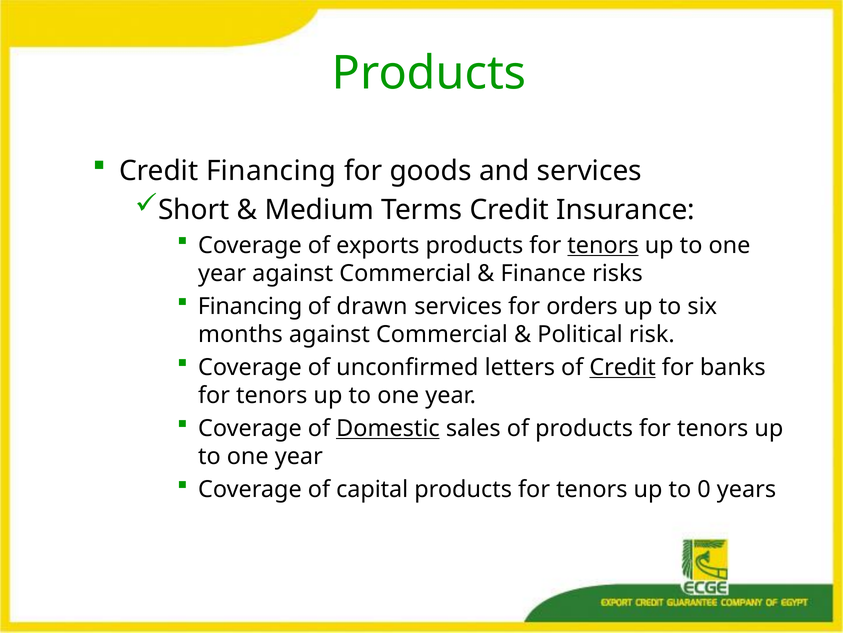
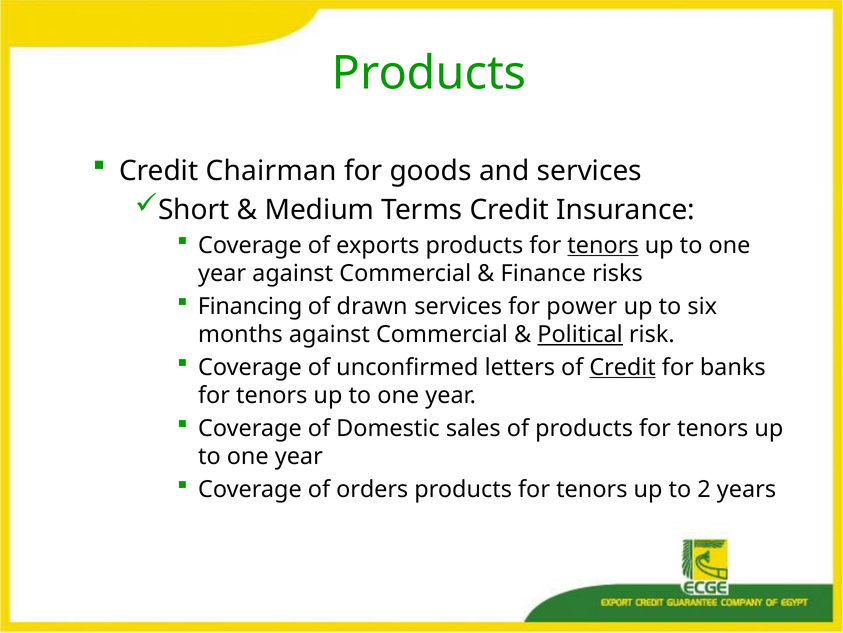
Credit Financing: Financing -> Chairman
orders: orders -> power
Political underline: none -> present
Domestic underline: present -> none
capital: capital -> orders
0: 0 -> 2
